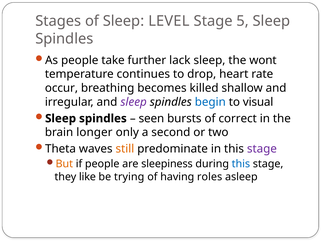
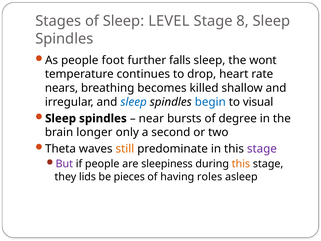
5: 5 -> 8
take: take -> foot
lack: lack -> falls
occur: occur -> nears
sleep at (134, 102) colour: purple -> blue
seen: seen -> near
correct: correct -> degree
But colour: orange -> purple
this at (241, 164) colour: blue -> orange
like: like -> lids
trying: trying -> pieces
